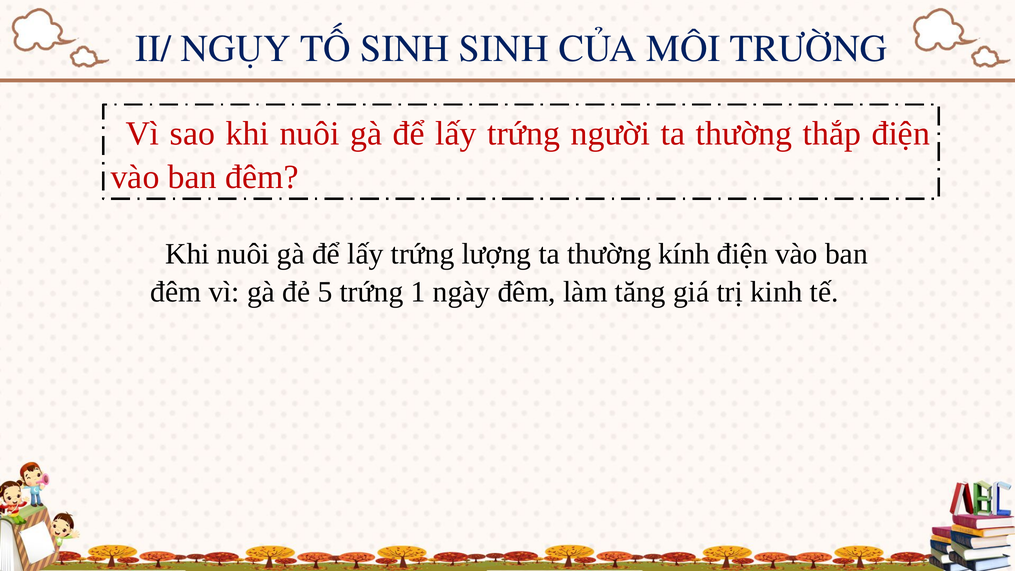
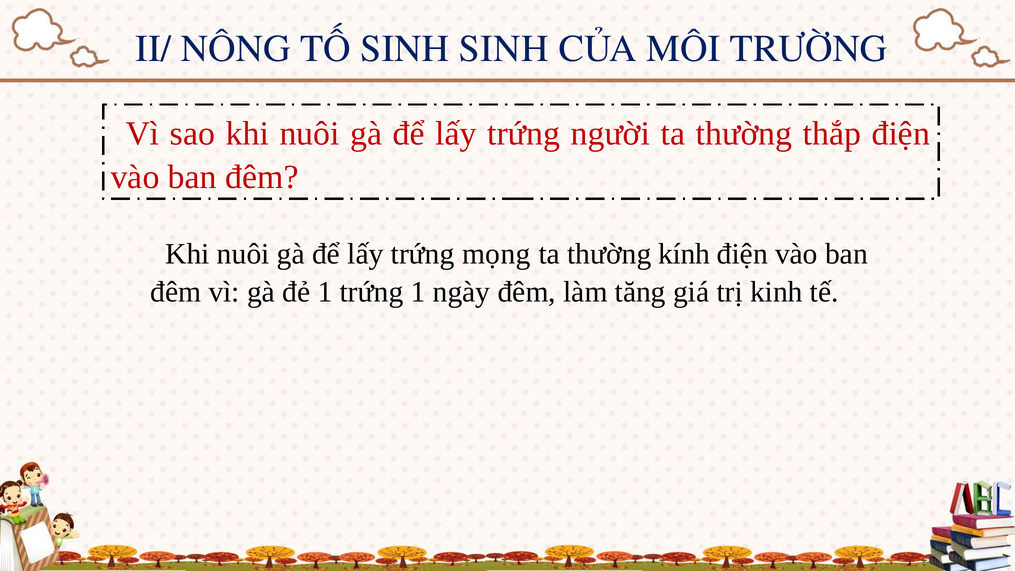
NGỤY: NGỤY -> NÔNG
lượng: lượng -> mọng
đẻ 5: 5 -> 1
